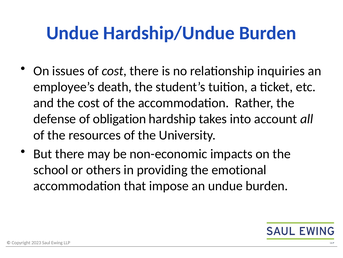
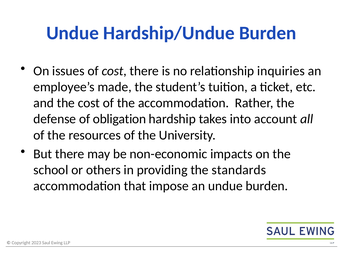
death: death -> made
emotional: emotional -> standards
